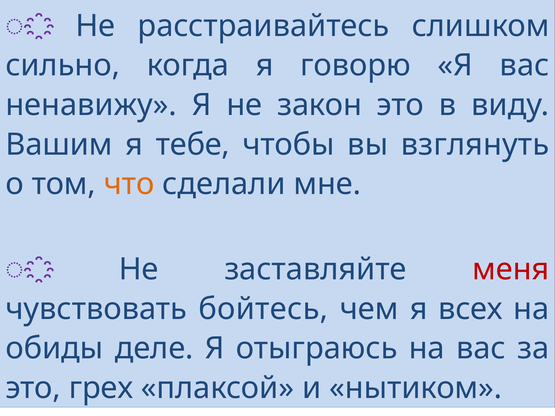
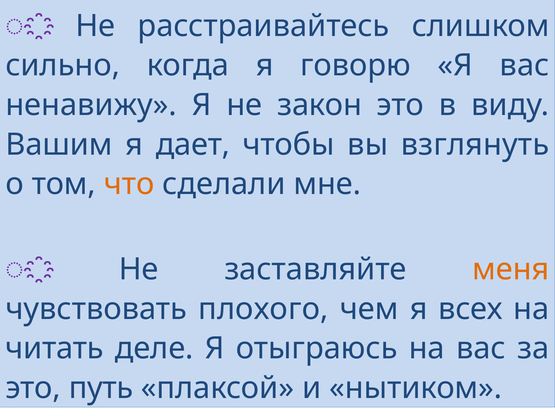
тебе: тебе -> дает
меня colour: red -> orange
бойтесь: бойтесь -> плохого
обиды: обиды -> читать
грех: грех -> путь
